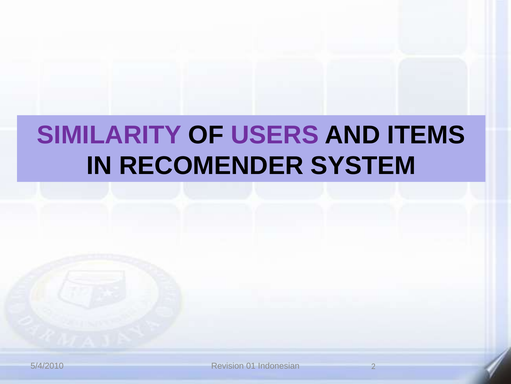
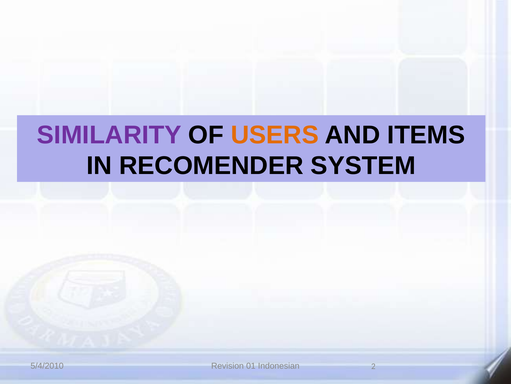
USERS colour: purple -> orange
